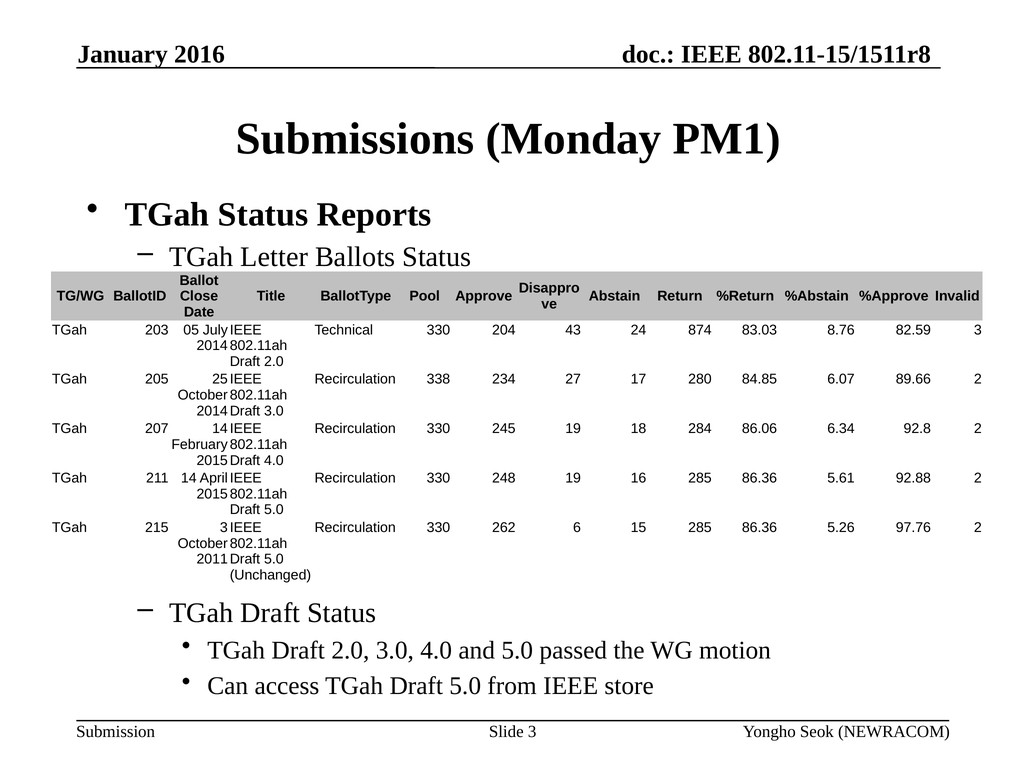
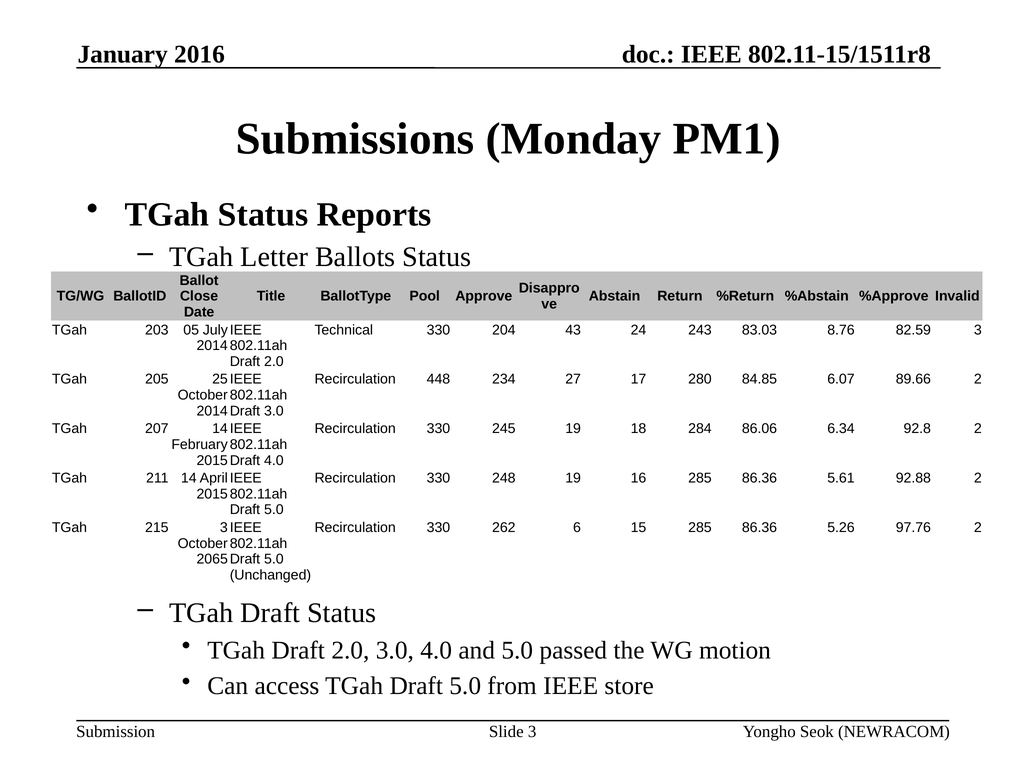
874: 874 -> 243
338: 338 -> 448
2011: 2011 -> 2065
